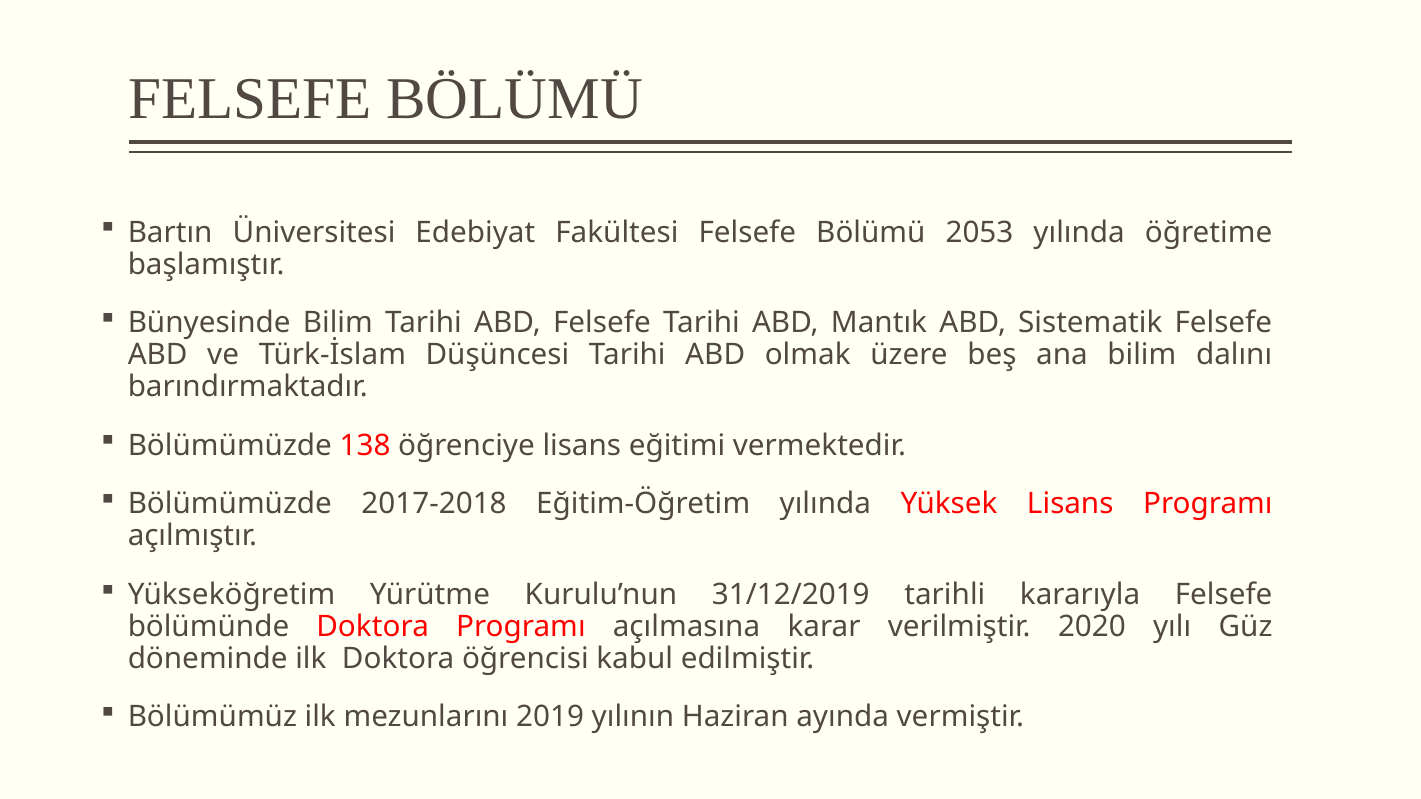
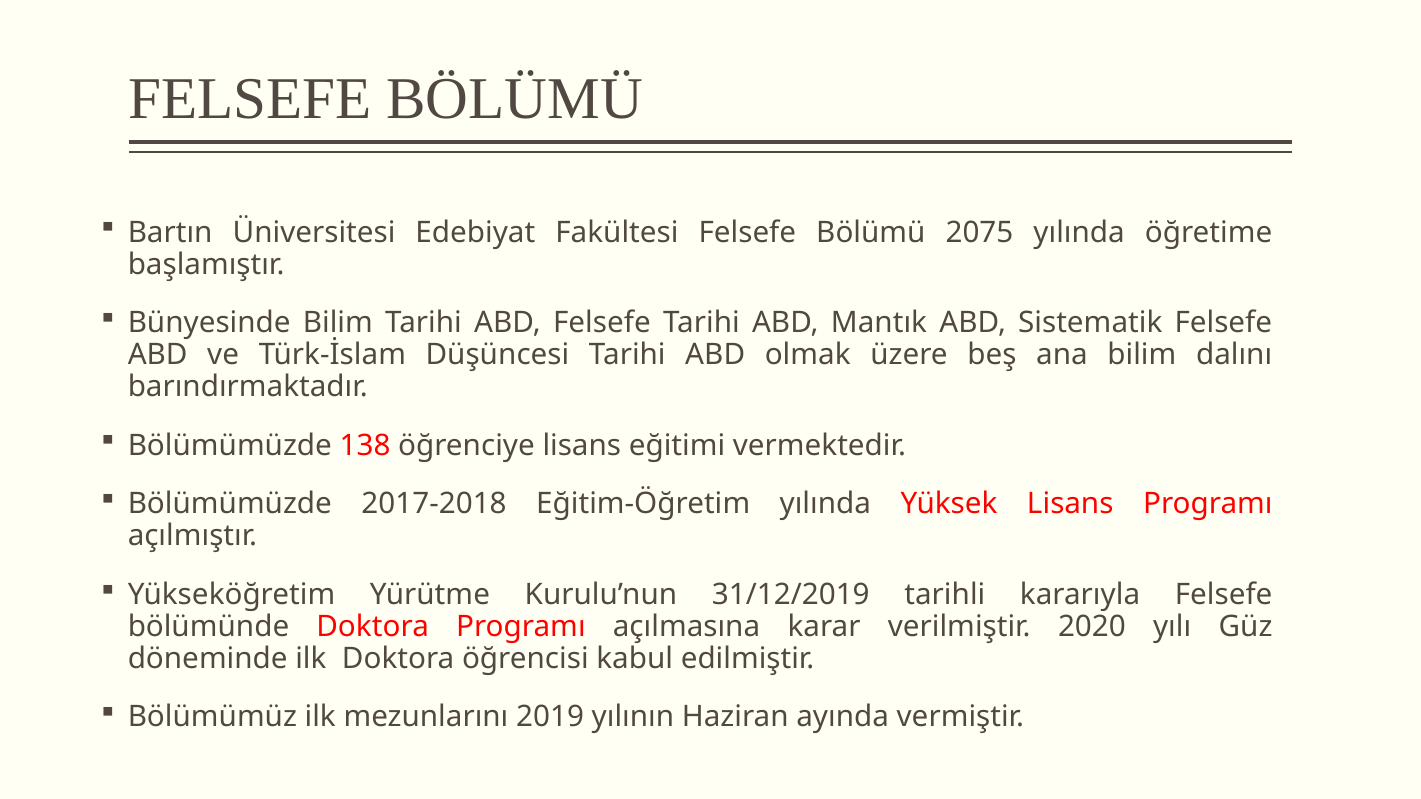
2053: 2053 -> 2075
